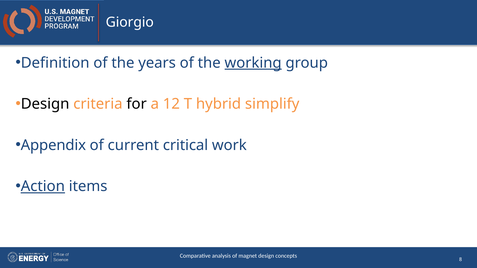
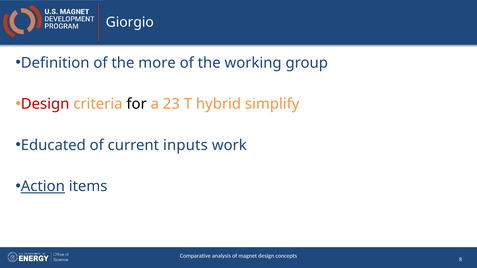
years: years -> more
working underline: present -> none
Design at (45, 104) colour: black -> red
12: 12 -> 23
Appendix: Appendix -> Educated
critical: critical -> inputs
